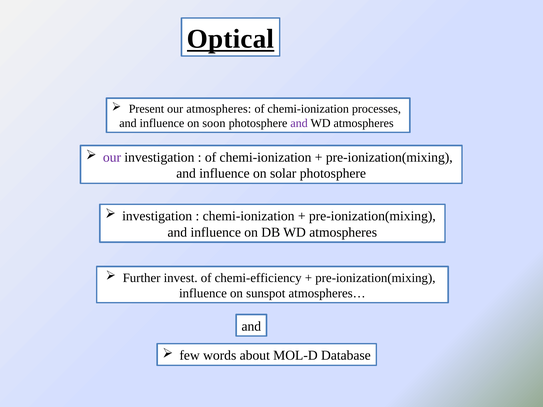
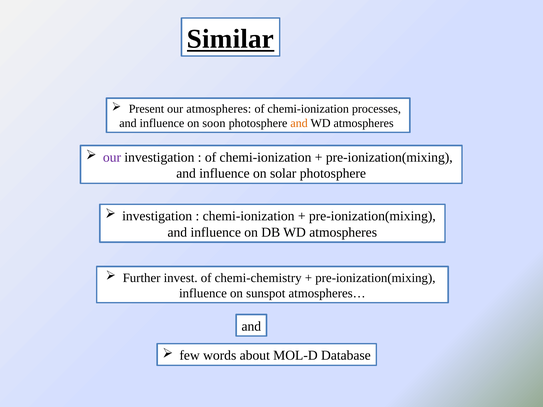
Optical: Optical -> Similar
and at (299, 123) colour: purple -> orange
chemi-efficiency: chemi-efficiency -> chemi-chemistry
